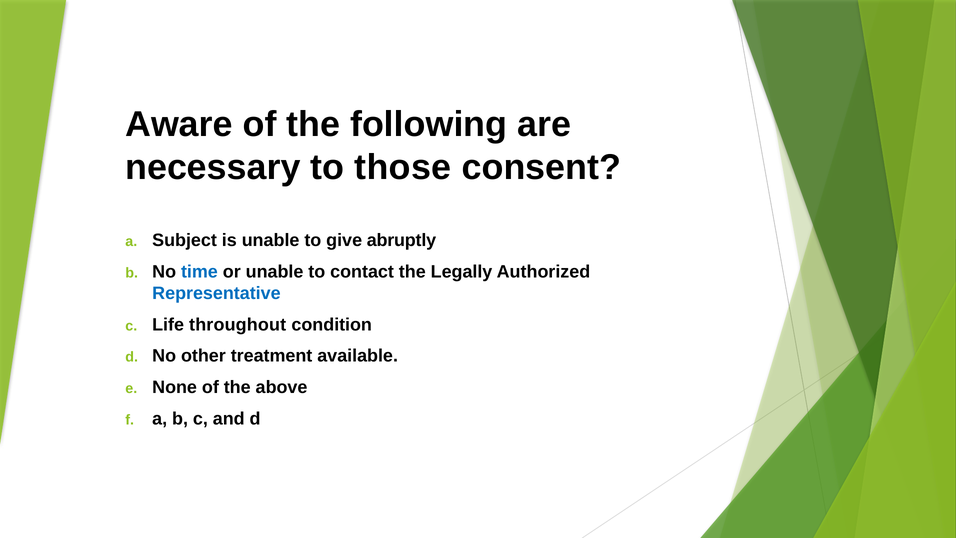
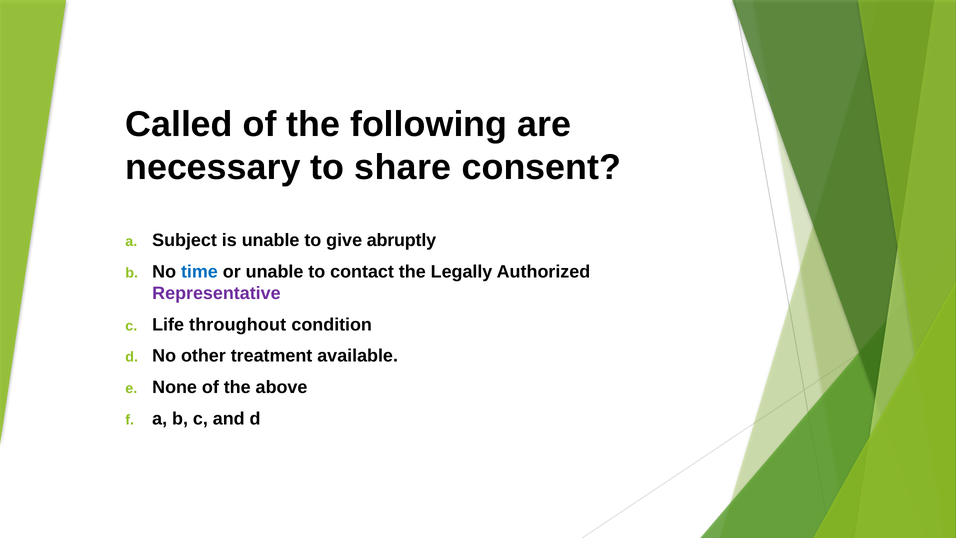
Aware: Aware -> Called
those: those -> share
Representative colour: blue -> purple
